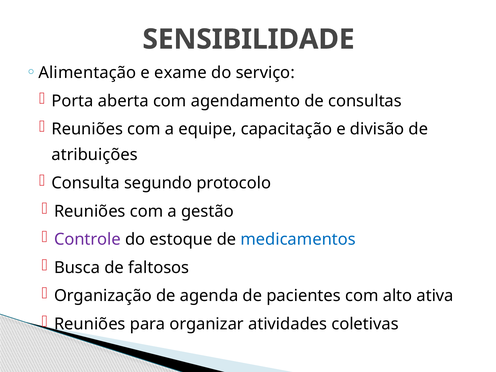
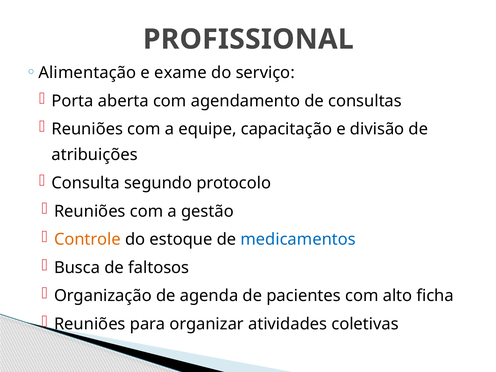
SENSIBILIDADE: SENSIBILIDADE -> PROFISSIONAL
Controle colour: purple -> orange
ativa: ativa -> ficha
